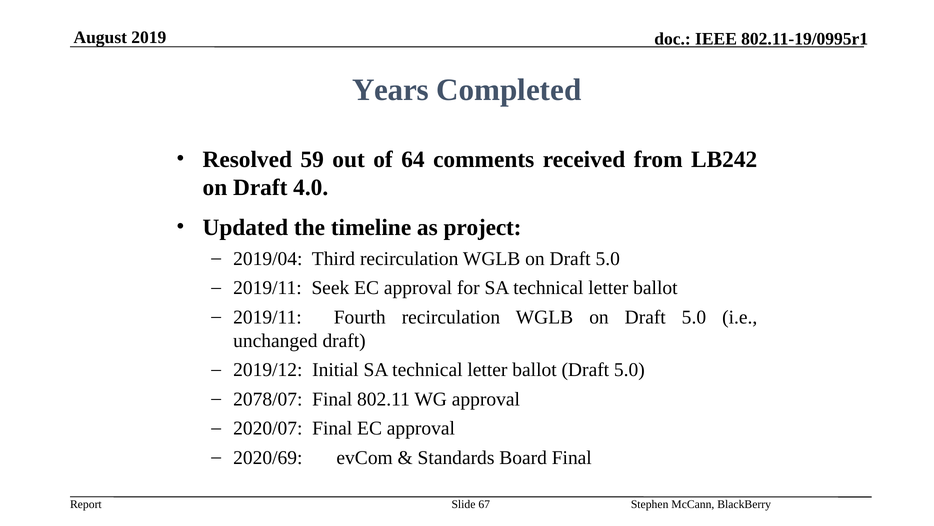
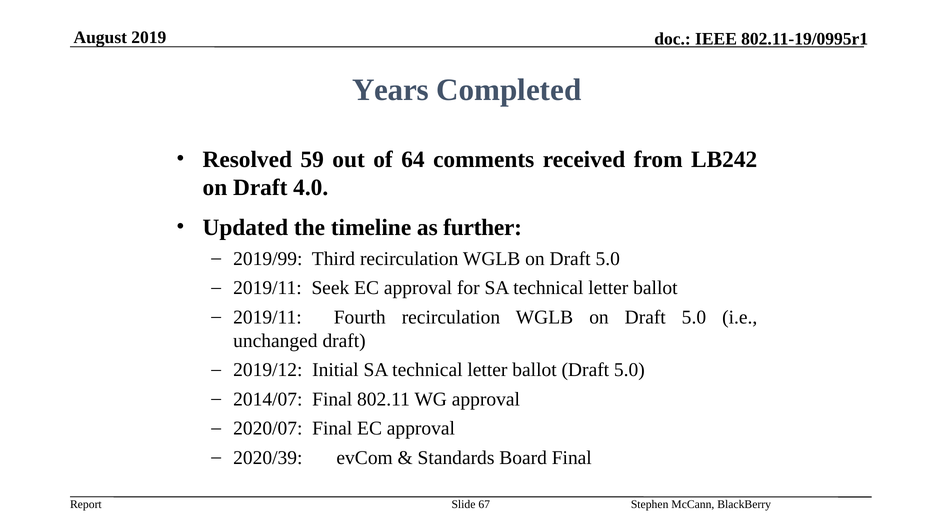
project: project -> further
2019/04: 2019/04 -> 2019/99
2078/07: 2078/07 -> 2014/07
2020/69: 2020/69 -> 2020/39
